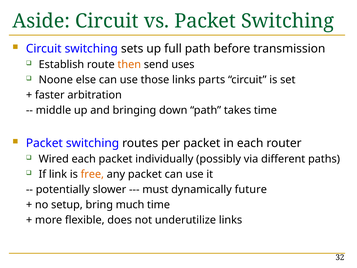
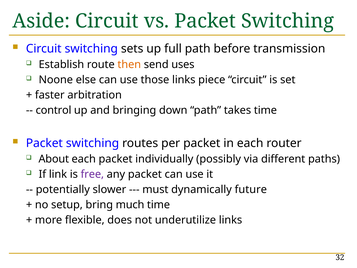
parts: parts -> piece
middle: middle -> control
Wired: Wired -> About
free colour: orange -> purple
